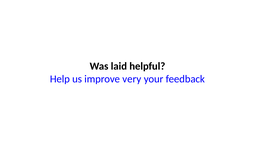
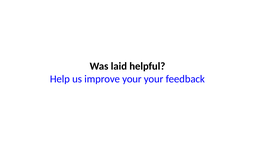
improve very: very -> your
